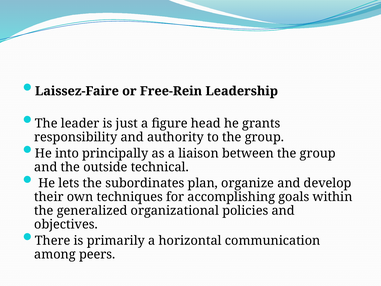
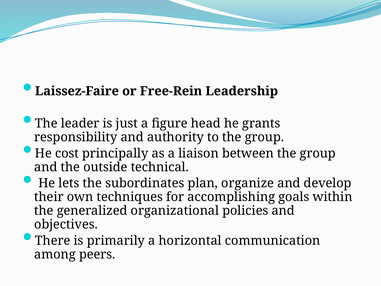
into: into -> cost
